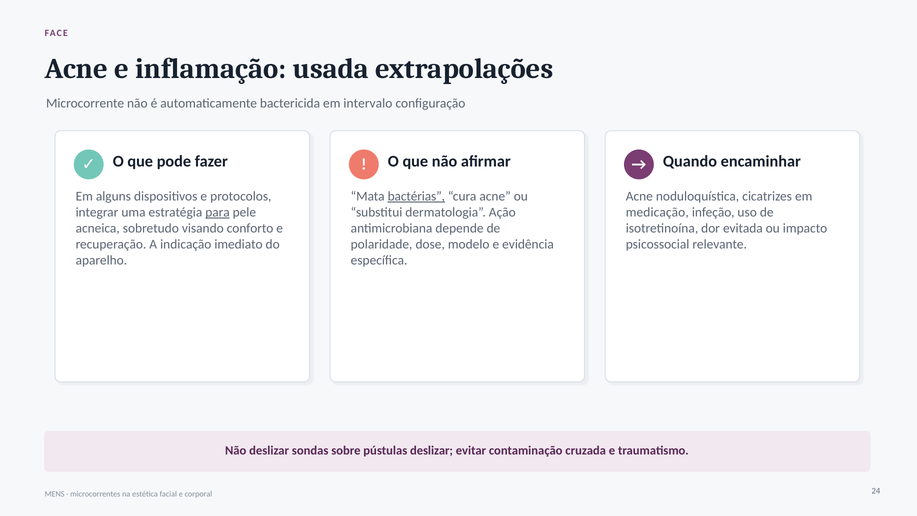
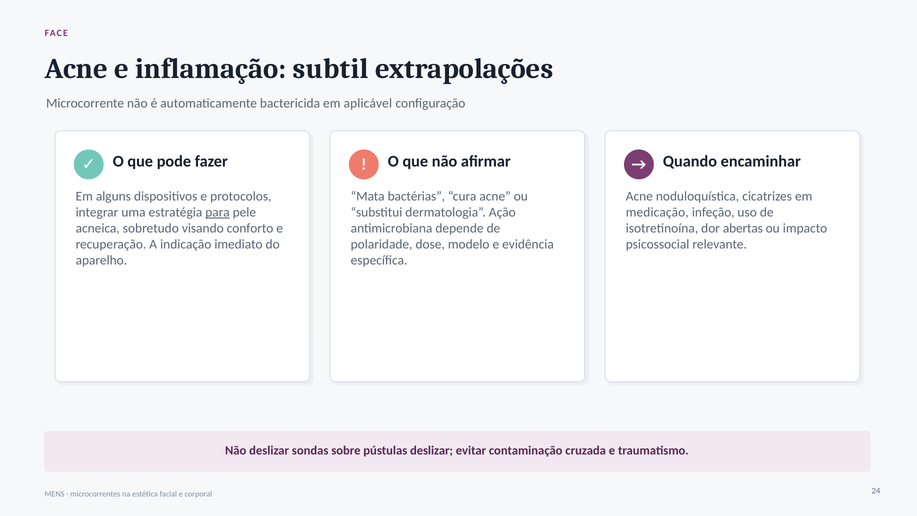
usada: usada -> subtil
intervalo: intervalo -> aplicável
bactérias underline: present -> none
evitada: evitada -> abertas
